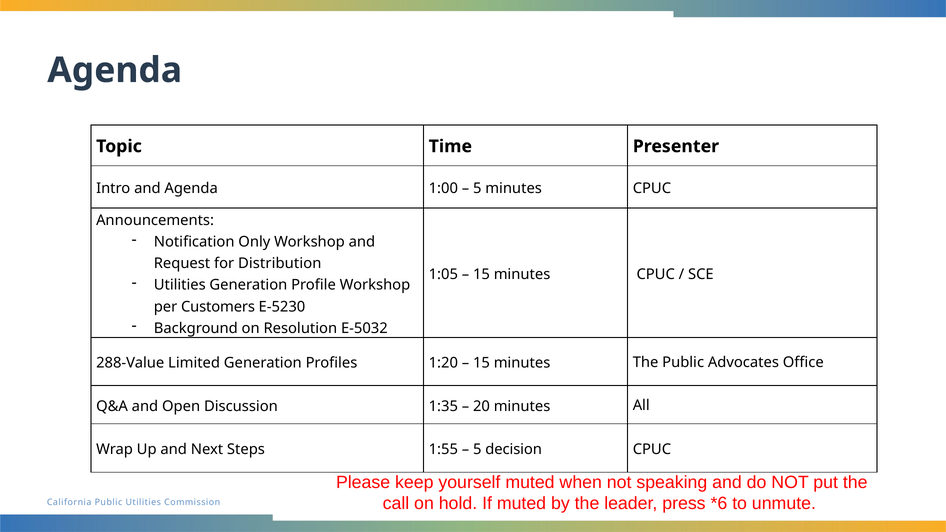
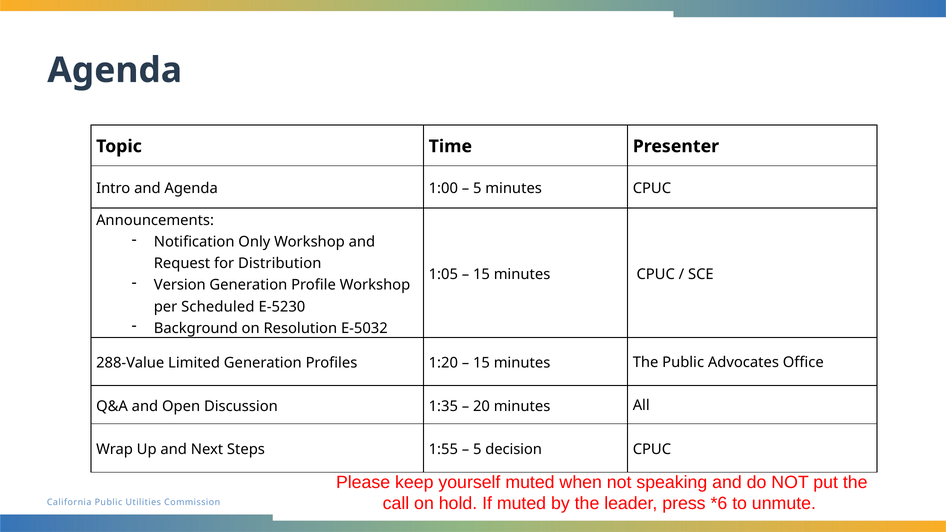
Utilities at (180, 285): Utilities -> Version
Customers: Customers -> Scheduled
